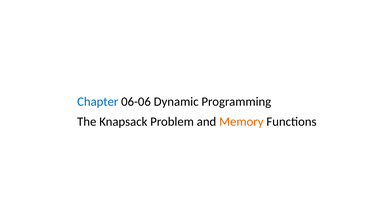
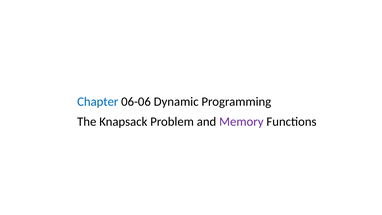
Memory colour: orange -> purple
